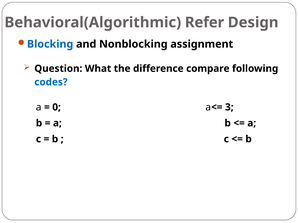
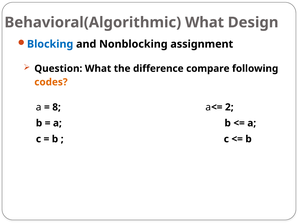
Behavioral(Algorithmic Refer: Refer -> What
codes colour: blue -> orange
0: 0 -> 8
3: 3 -> 2
